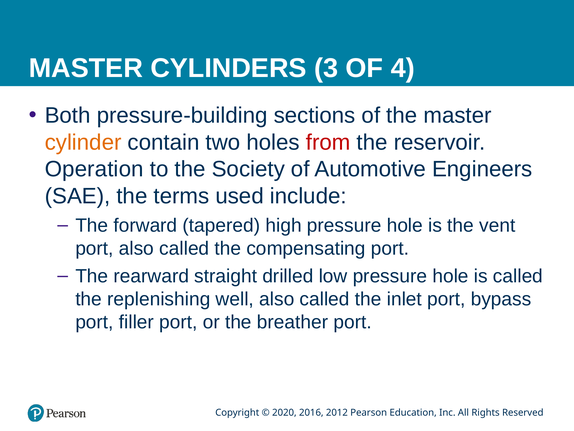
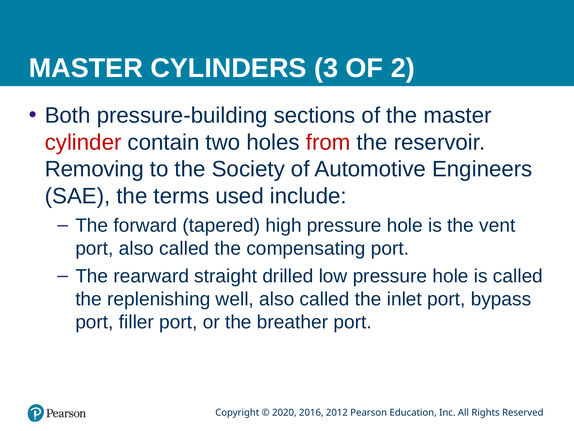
4: 4 -> 2
cylinder colour: orange -> red
Operation: Operation -> Removing
